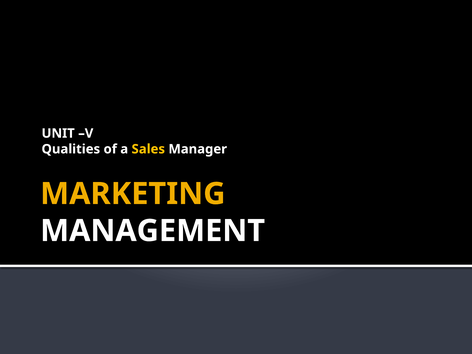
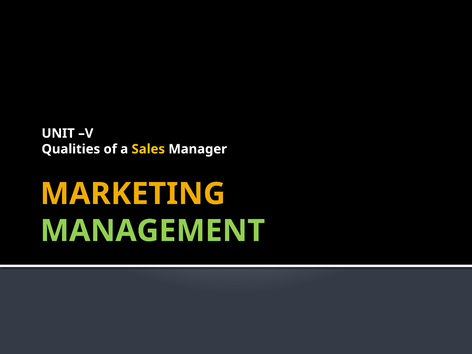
MANAGEMENT colour: white -> light green
